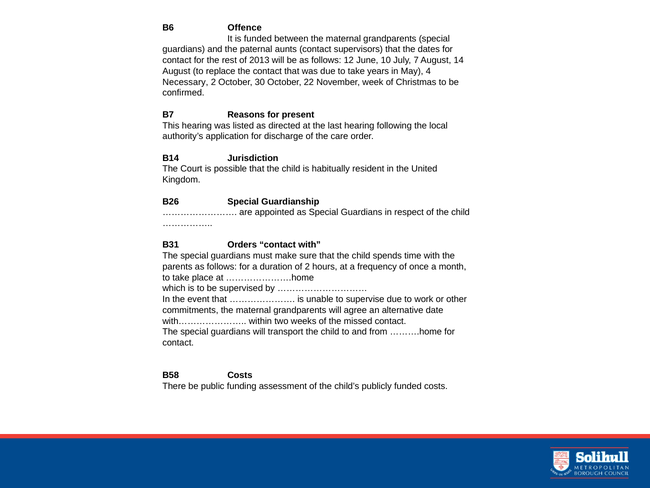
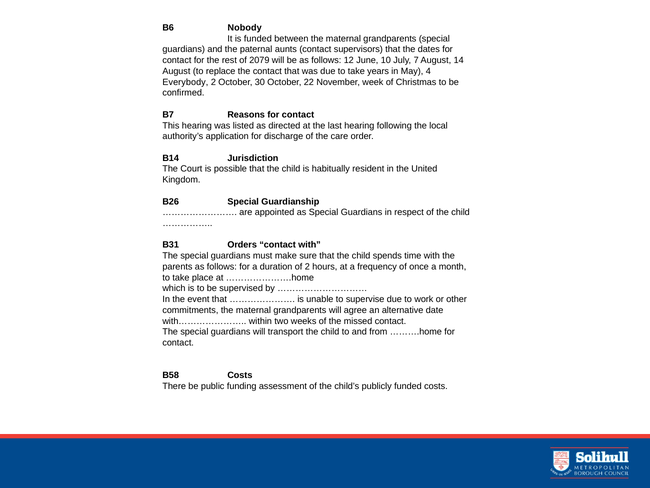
Offence: Offence -> Nobody
2013: 2013 -> 2079
Necessary: Necessary -> Everybody
Reasons for present: present -> contact
